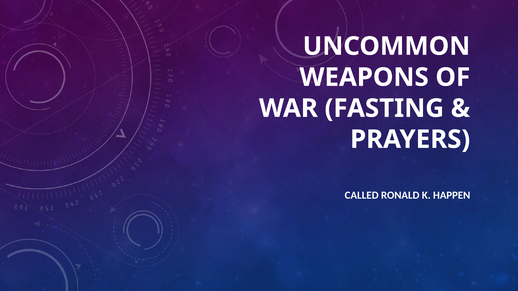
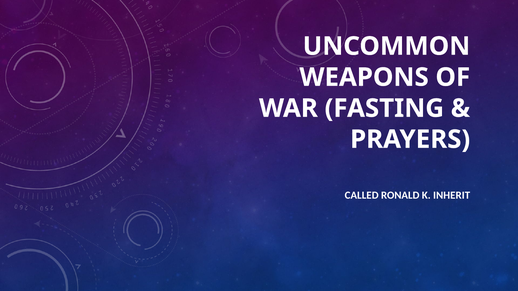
HAPPEN: HAPPEN -> INHERIT
